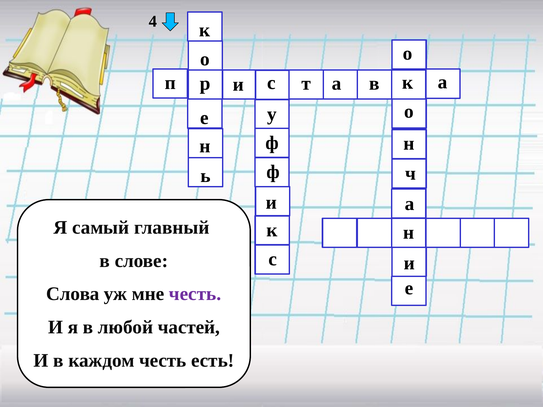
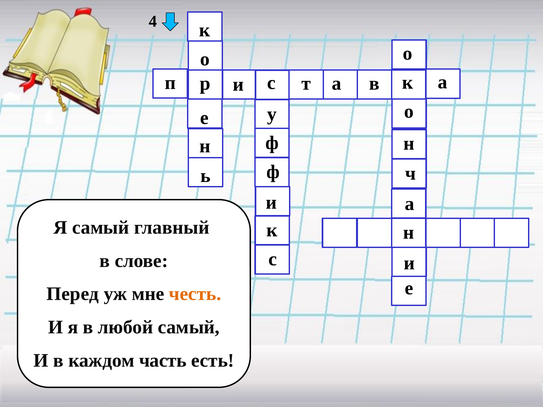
Слова: Слова -> Перед
честь at (195, 294) colour: purple -> orange
любой частей: частей -> самый
каждом честь: честь -> часть
